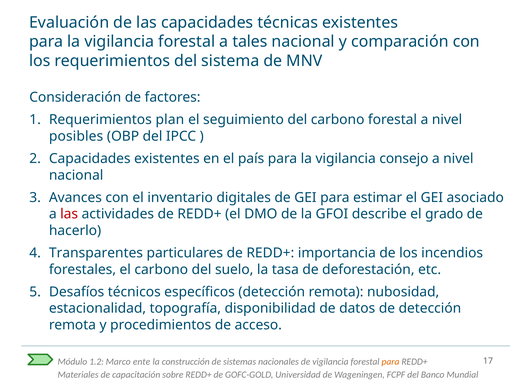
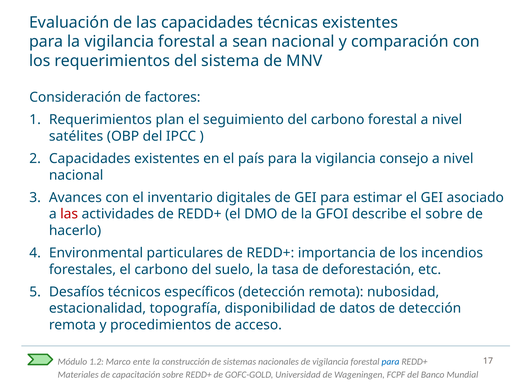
tales: tales -> sean
posibles: posibles -> satélites
el grado: grado -> sobre
Transparentes: Transparentes -> Environmental
para at (390, 362) colour: orange -> blue
